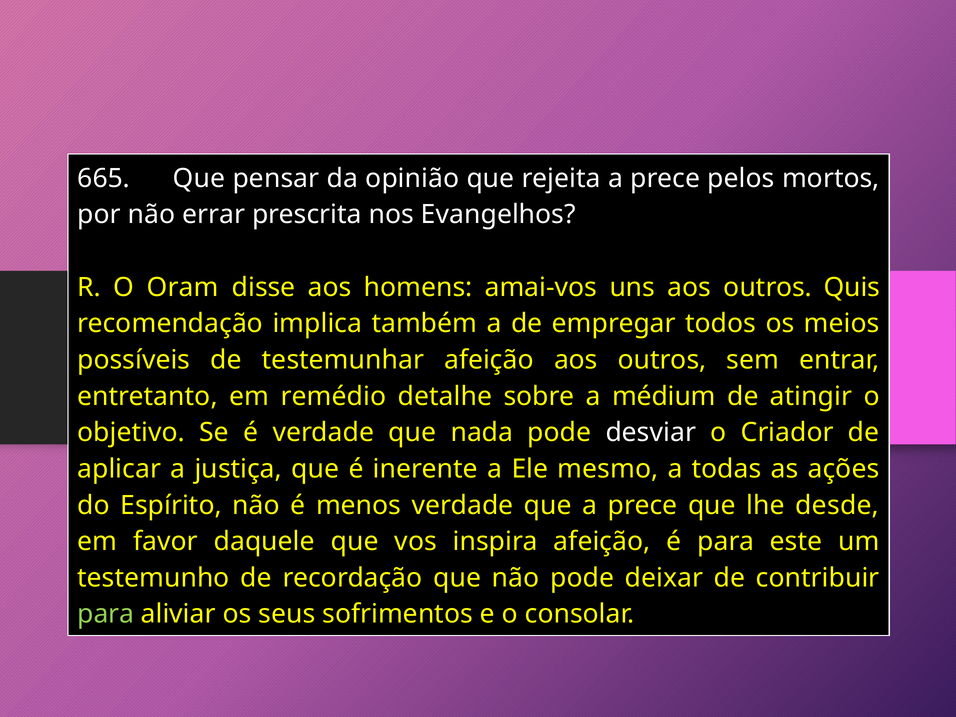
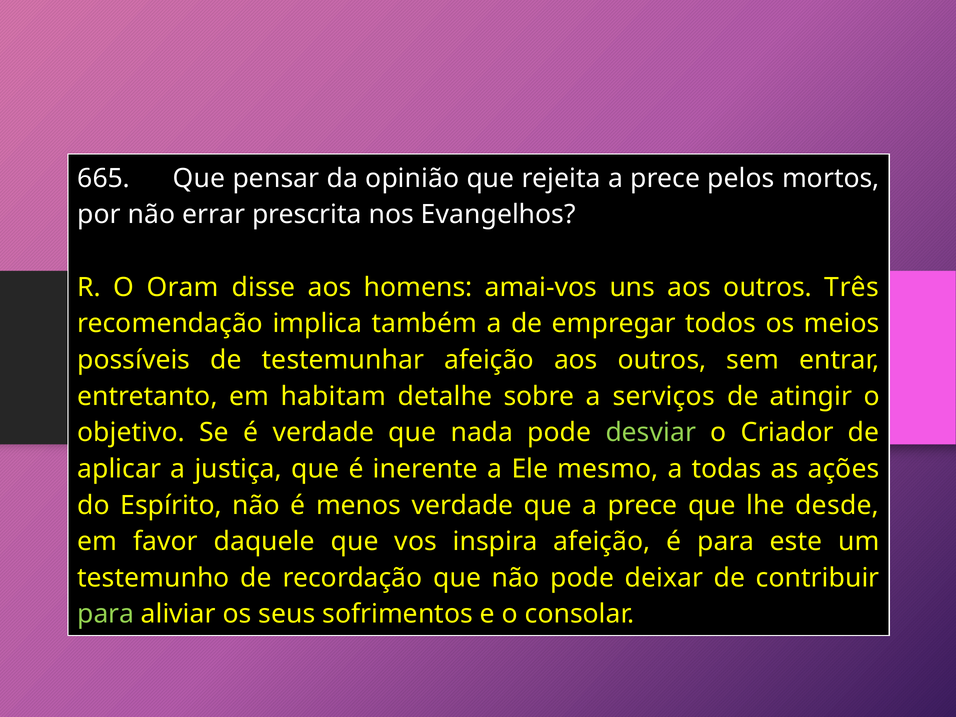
Quis: Quis -> Três
remédio: remédio -> habitam
médium: médium -> serviços
desviar colour: white -> light green
